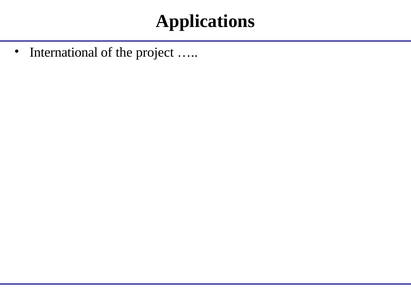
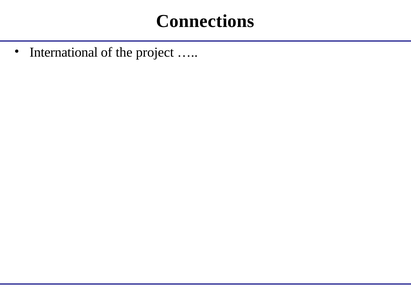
Applications: Applications -> Connections
